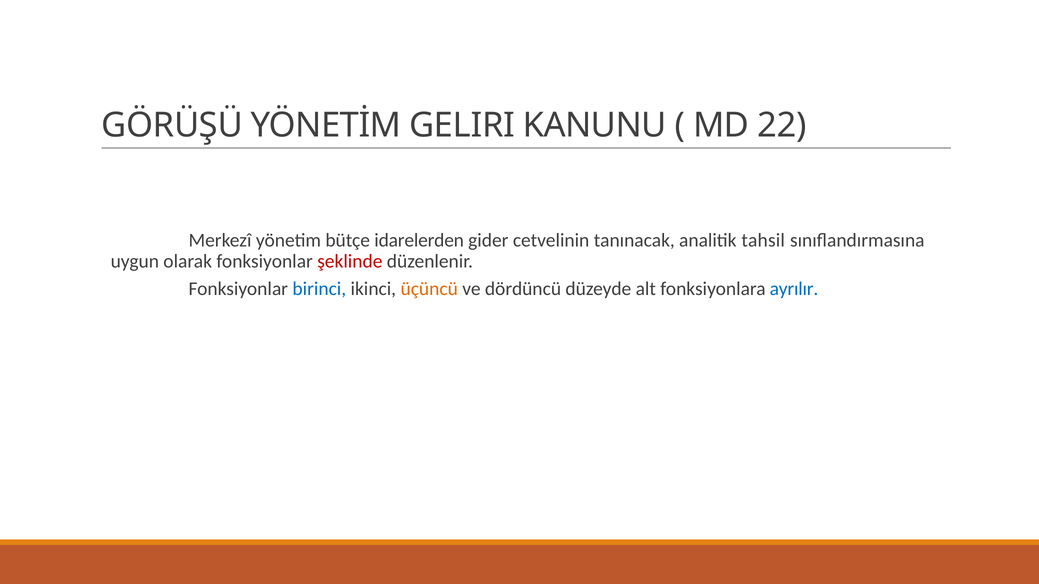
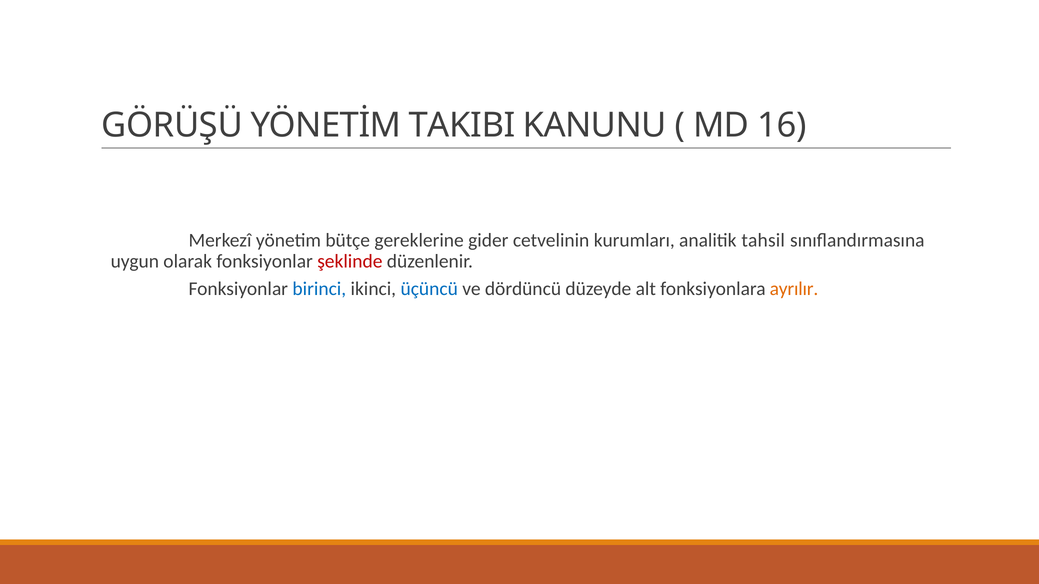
GELIRI: GELIRI -> TAKIBI
22: 22 -> 16
idarelerden: idarelerden -> gereklerine
tanınacak: tanınacak -> kurumları
üçüncü colour: orange -> blue
ayrılır colour: blue -> orange
